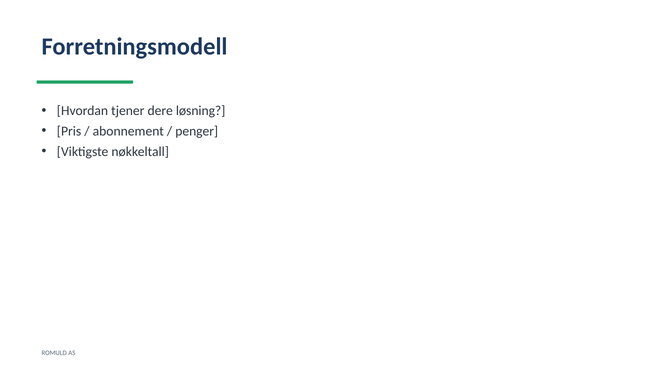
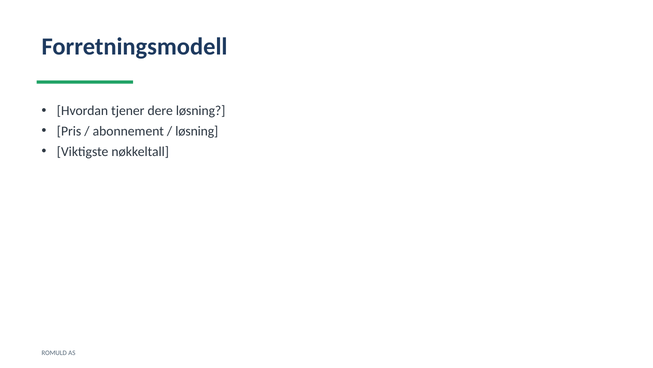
penger at (197, 131): penger -> løsning
